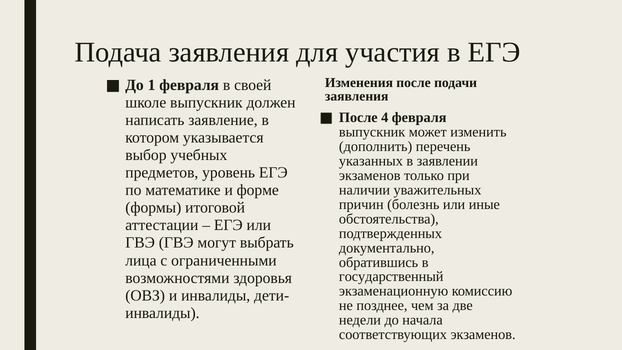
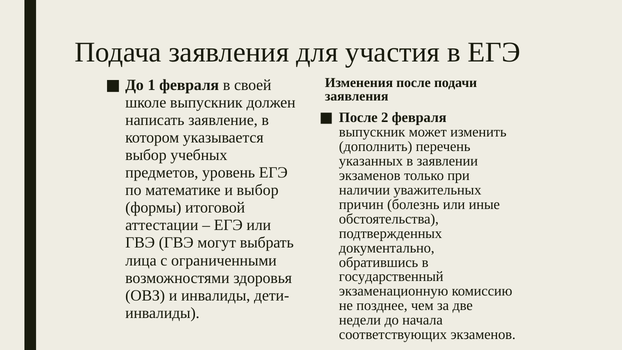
4: 4 -> 2
и форме: форме -> выбор
